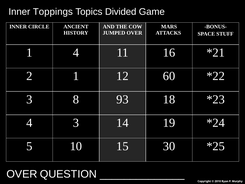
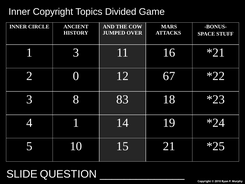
Inner Toppings: Toppings -> Copyright
1 4: 4 -> 3
2 1: 1 -> 0
60: 60 -> 67
93: 93 -> 83
4 3: 3 -> 1
30: 30 -> 21
OVER at (22, 174): OVER -> SLIDE
